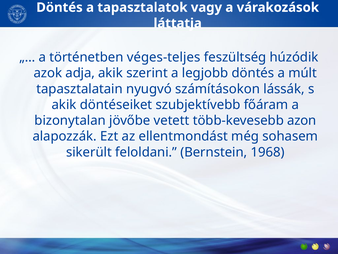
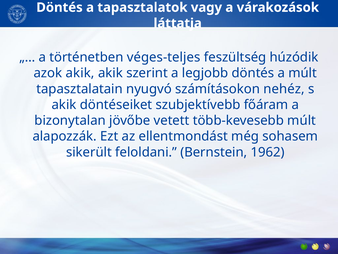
azok adja: adja -> akik
lássák: lássák -> nehéz
több-kevesebb azon: azon -> múlt
1968: 1968 -> 1962
